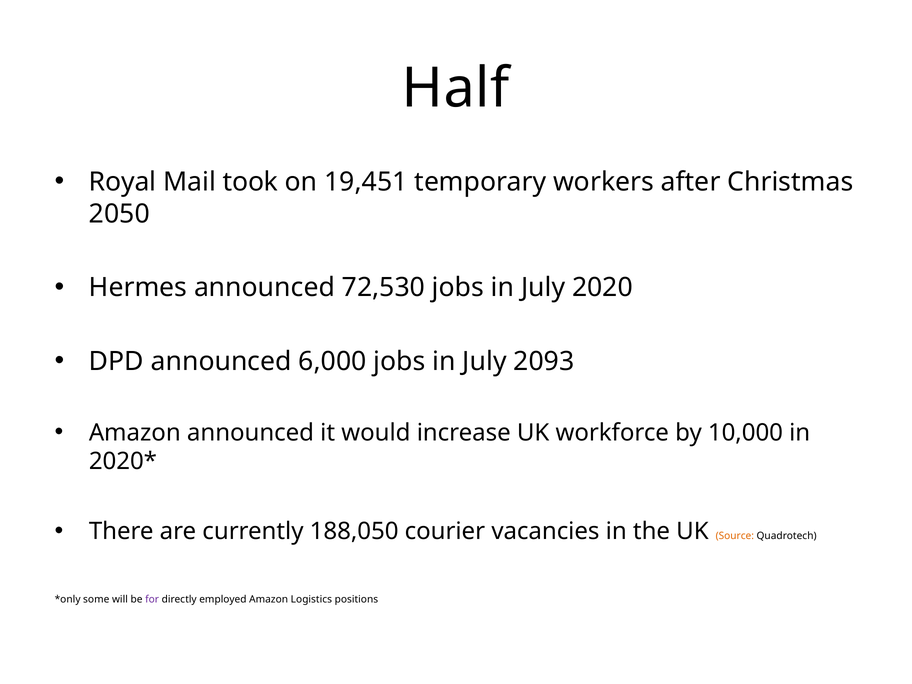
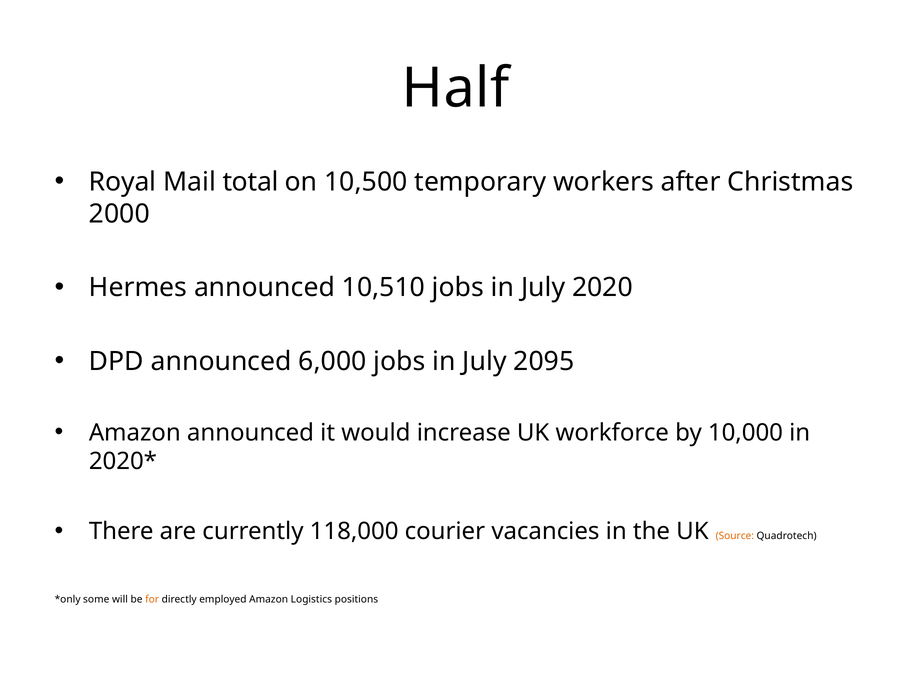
took: took -> total
19,451: 19,451 -> 10,500
2050: 2050 -> 2000
72,530: 72,530 -> 10,510
2093: 2093 -> 2095
188,050: 188,050 -> 118,000
for colour: purple -> orange
